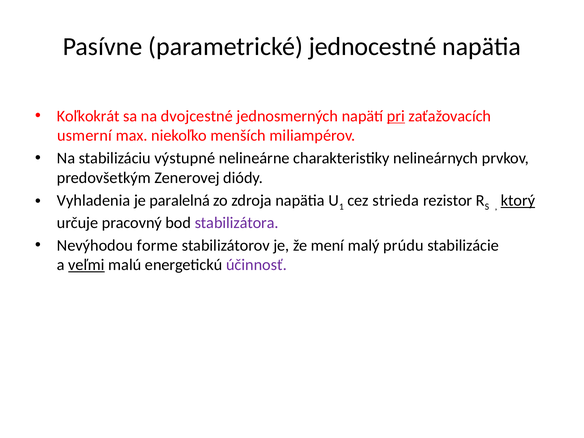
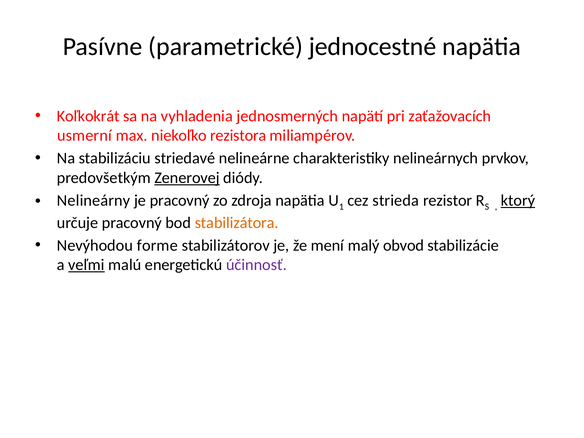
dvojcestné: dvojcestné -> vyhladenia
pri underline: present -> none
menších: menších -> rezistora
výstupné: výstupné -> striedavé
Zenerovej underline: none -> present
Vyhladenia: Vyhladenia -> Nelineárny
je paralelná: paralelná -> pracovný
stabilizátora colour: purple -> orange
prúdu: prúdu -> obvod
